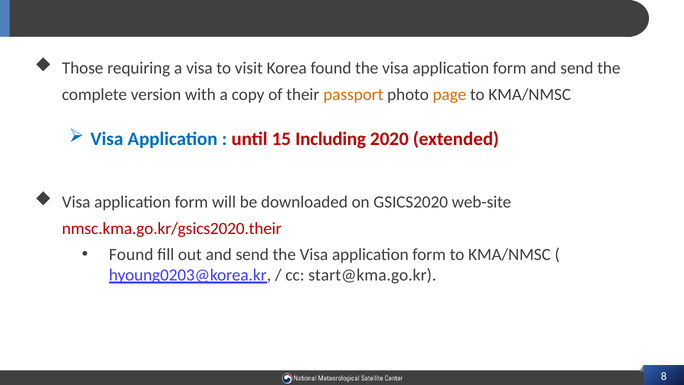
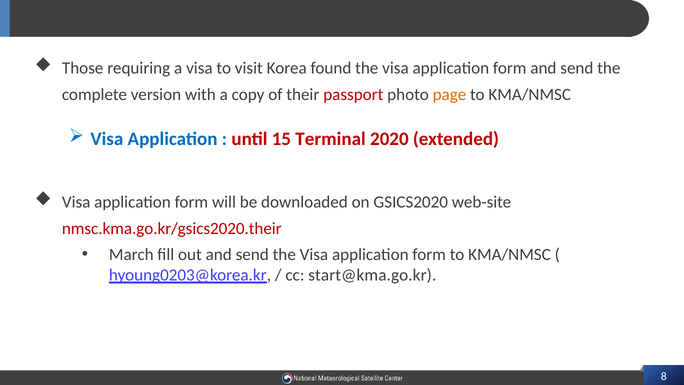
passport colour: orange -> red
Including: Including -> Terminal
Found at (131, 254): Found -> March
